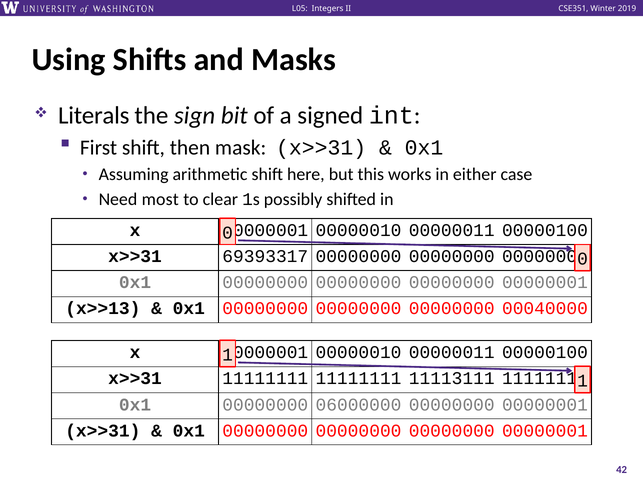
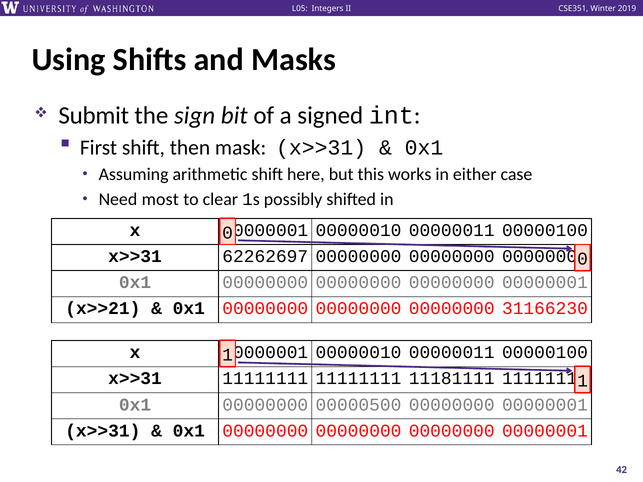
Literals: Literals -> Submit
69393317: 69393317 -> 62262697
x>>13: x>>13 -> x>>21
00040000: 00040000 -> 31166230
11113111: 11113111 -> 11181111
06000000: 06000000 -> 00000500
